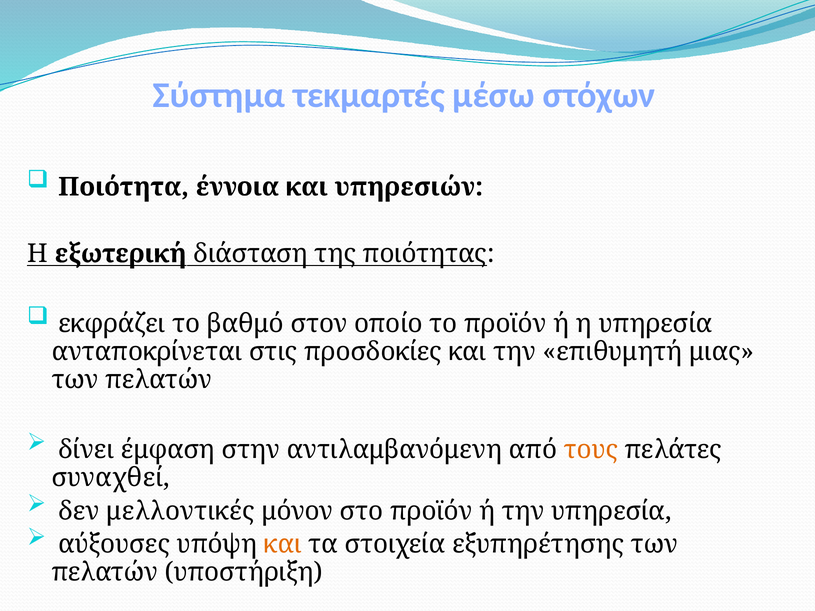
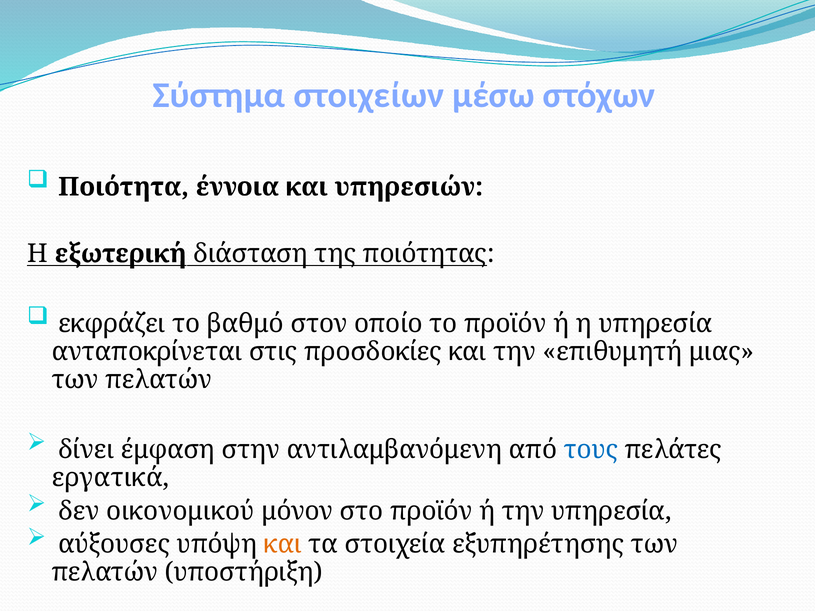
τεκμαρτές: τεκμαρτές -> στοιχείων
τους colour: orange -> blue
συναχθεί: συναχθεί -> εργατικά
μελλοντικές: μελλοντικές -> οικονομικού
